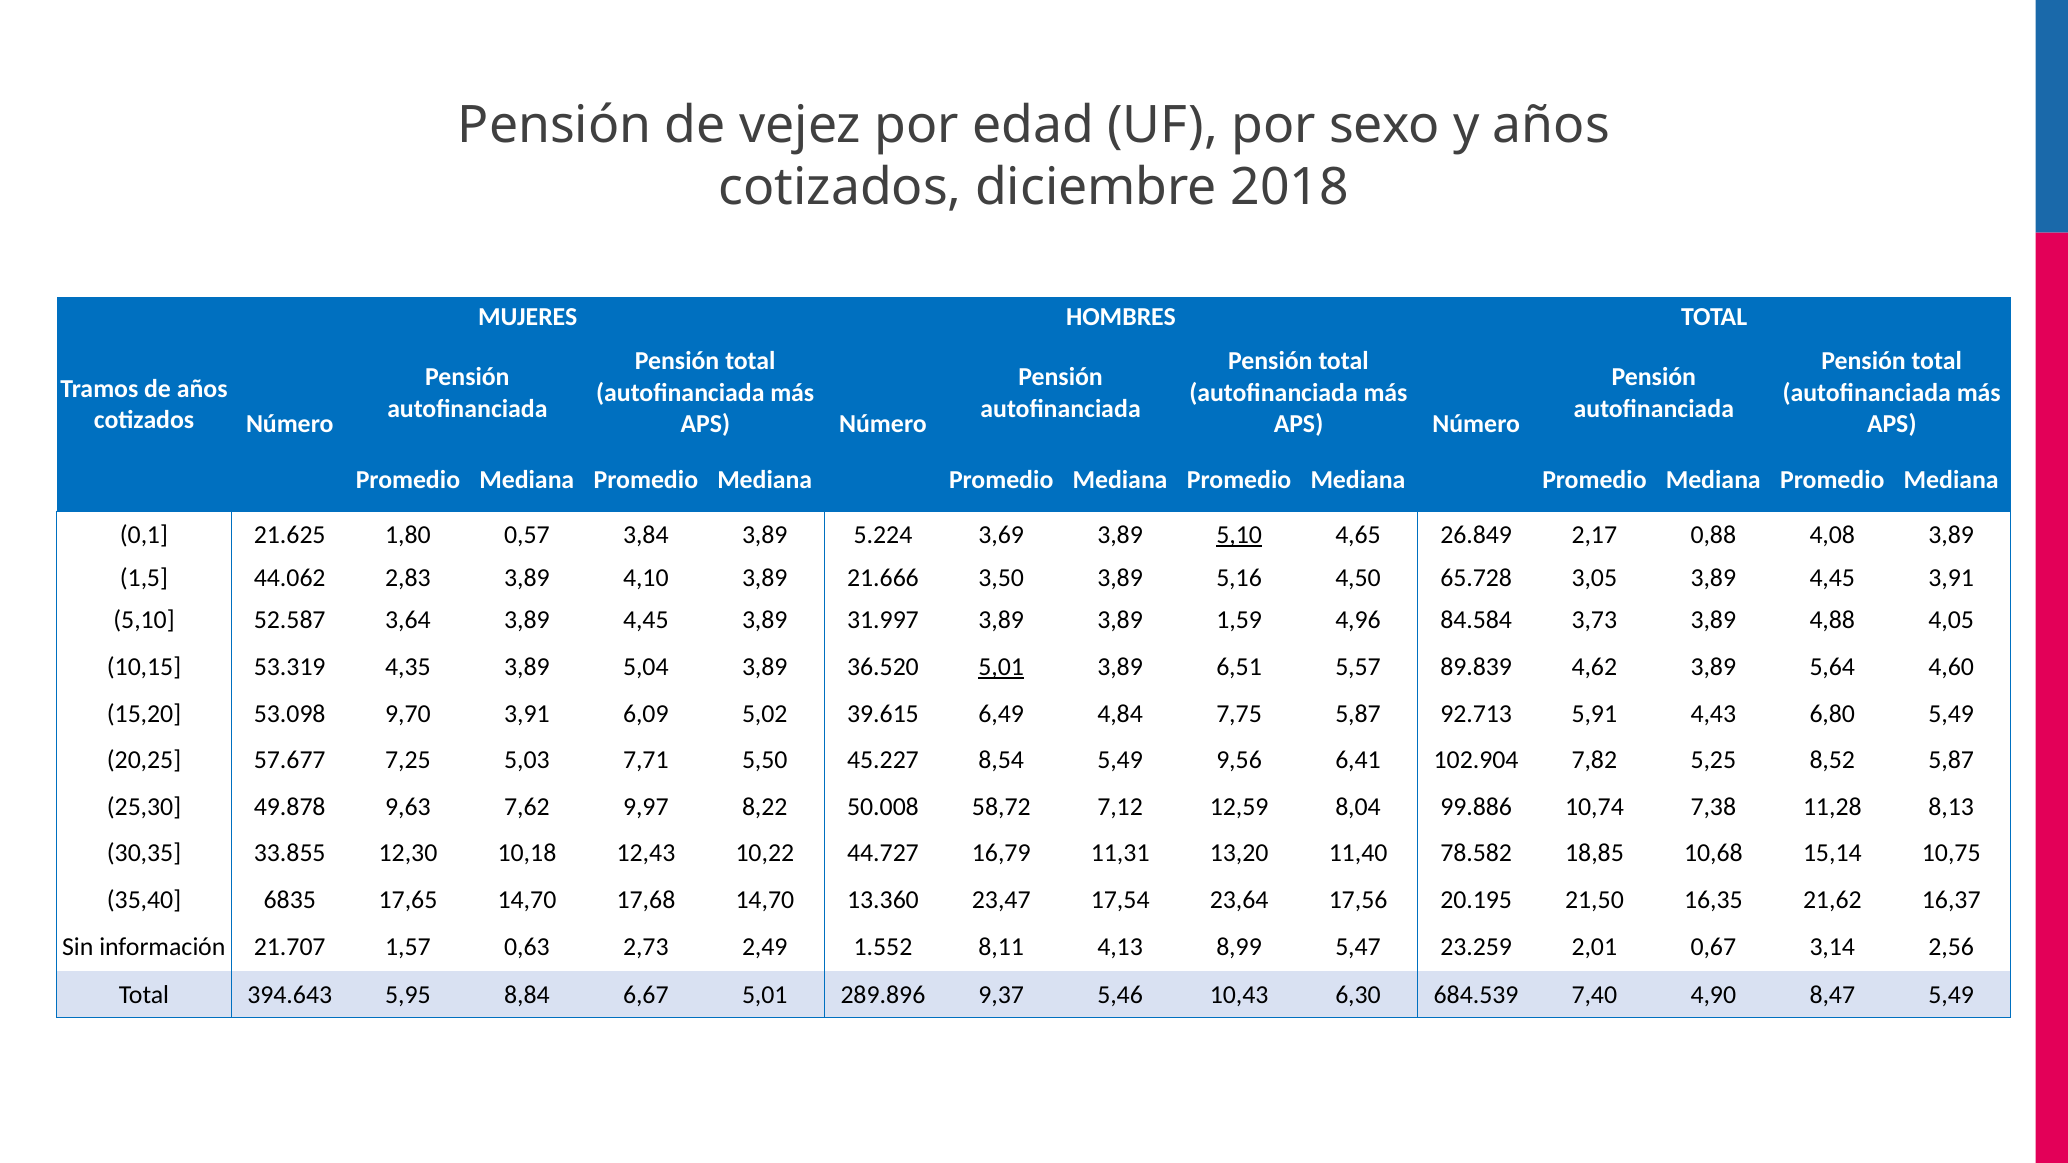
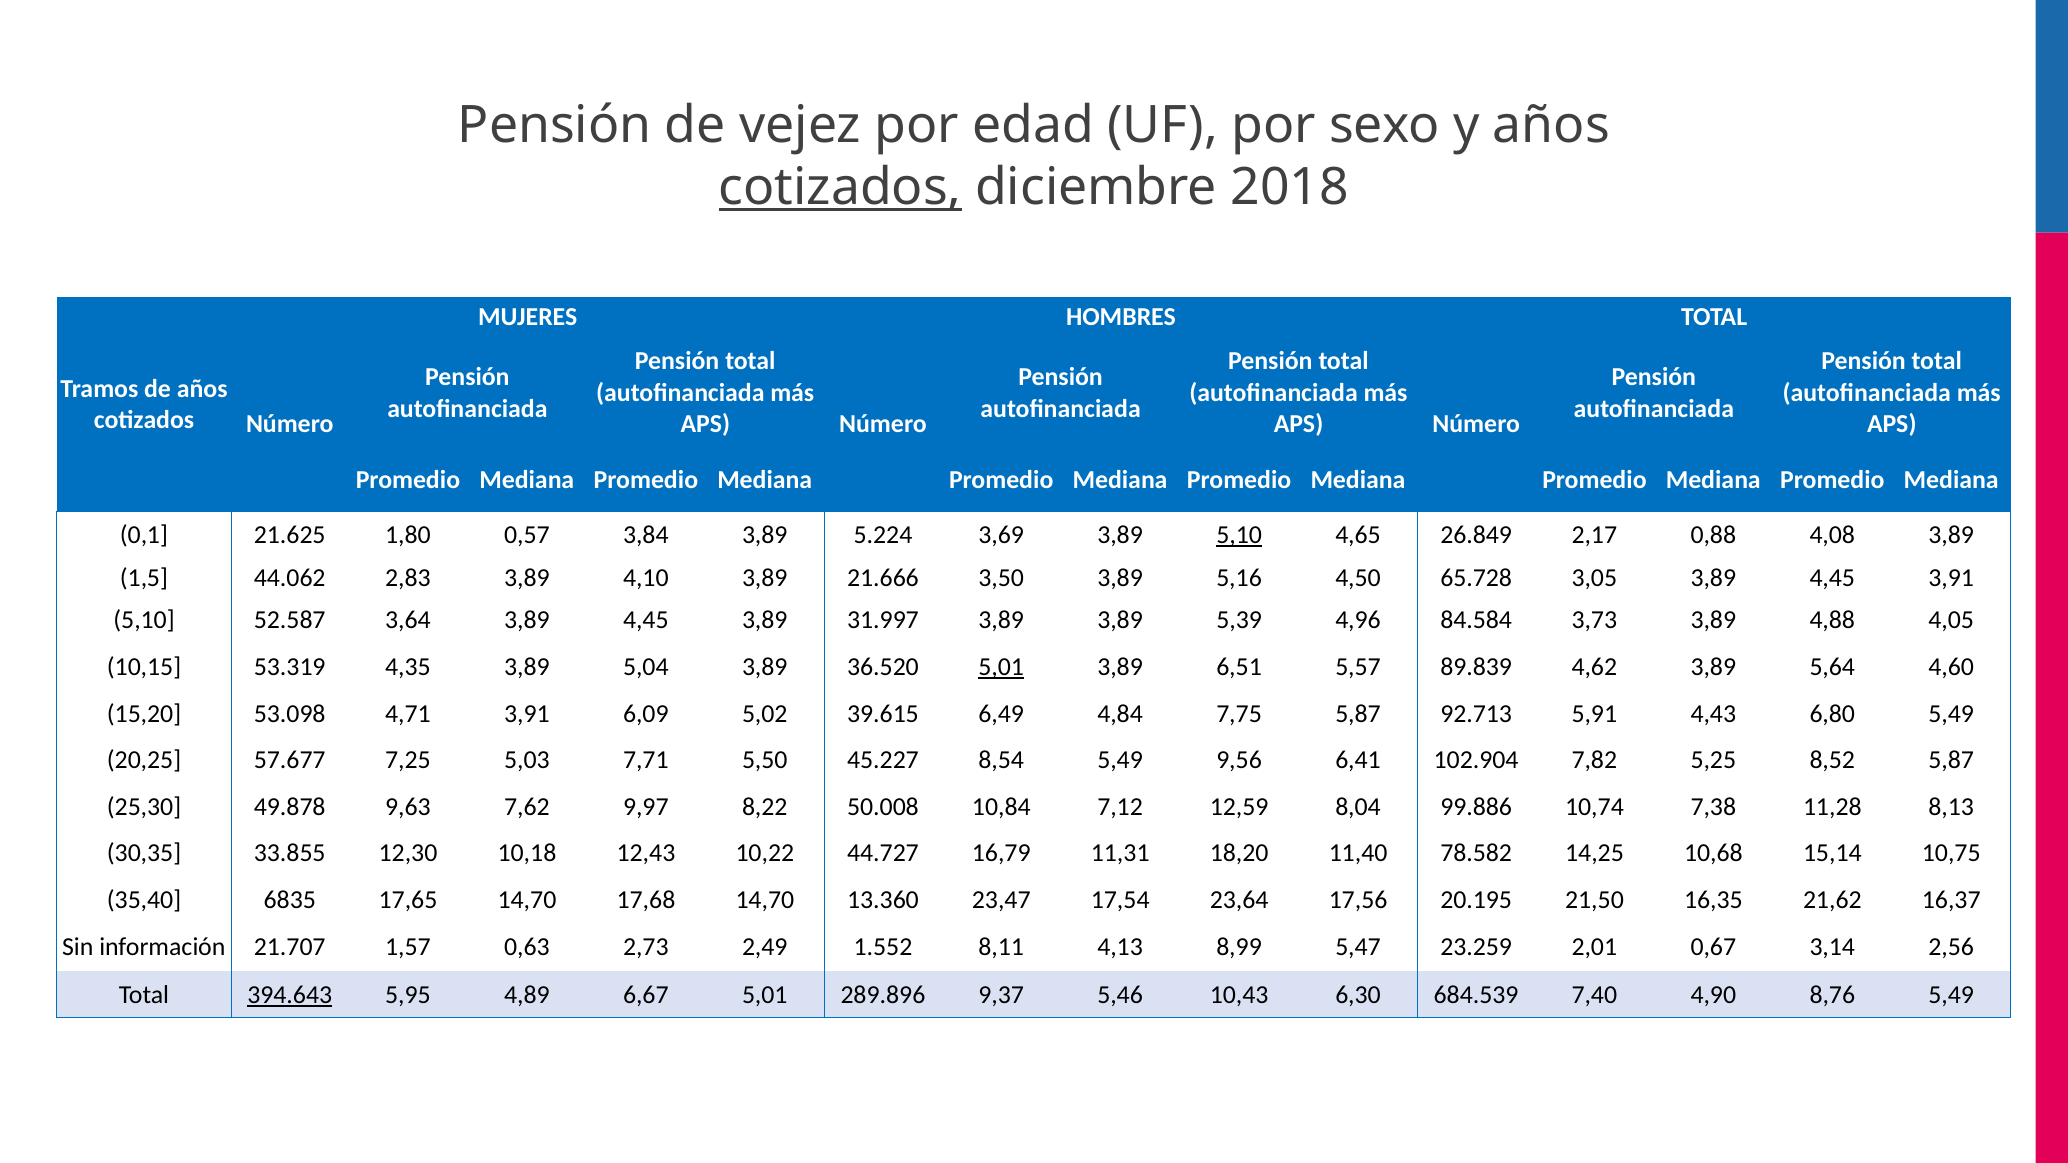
cotizados at (840, 187) underline: none -> present
1,59: 1,59 -> 5,39
9,70: 9,70 -> 4,71
58,72: 58,72 -> 10,84
13,20: 13,20 -> 18,20
18,85: 18,85 -> 14,25
394.643 underline: none -> present
8,84: 8,84 -> 4,89
8,47: 8,47 -> 8,76
